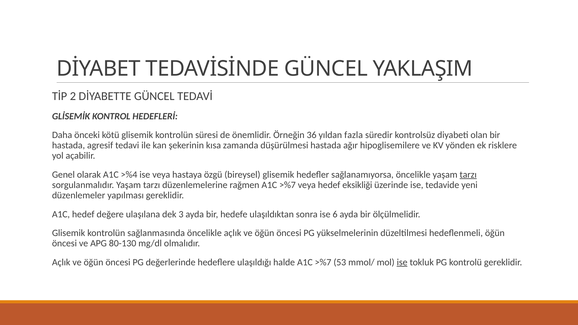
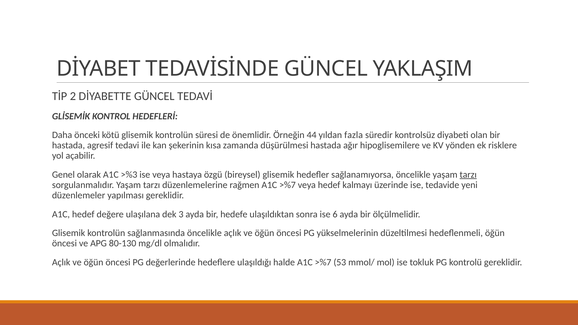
36: 36 -> 44
>%4: >%4 -> >%3
eksikliği: eksikliği -> kalmayı
ise at (402, 262) underline: present -> none
